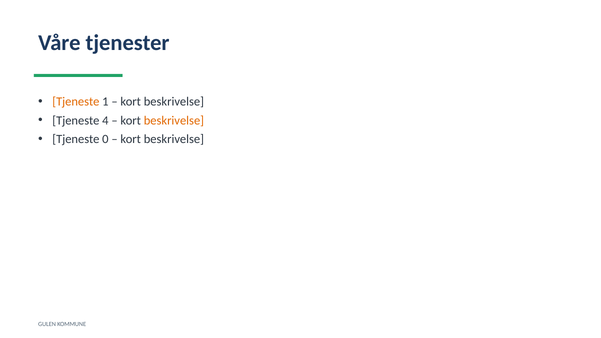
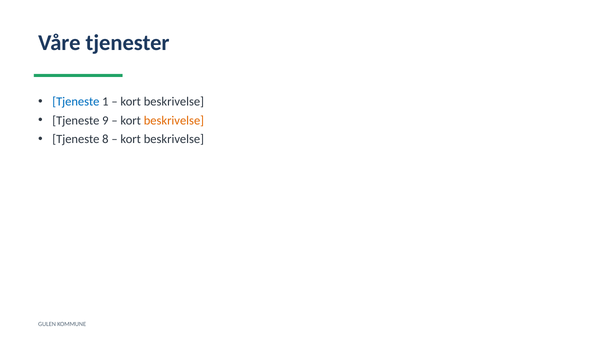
Tjeneste at (76, 102) colour: orange -> blue
4: 4 -> 9
0: 0 -> 8
